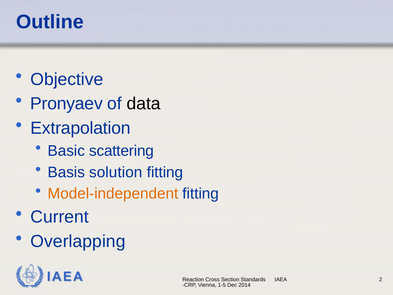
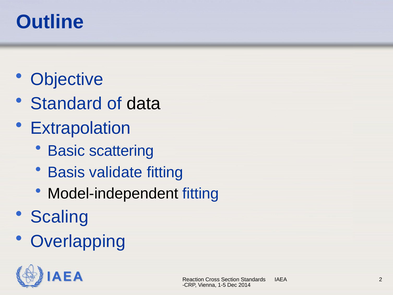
Pronyaev: Pronyaev -> Standard
solution: solution -> validate
Model-independent colour: orange -> black
Current: Current -> Scaling
